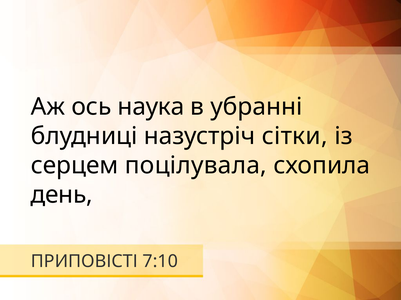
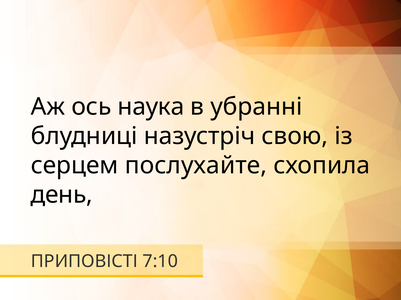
сітки: сітки -> свою
поцілувала: поцілувала -> послухайте
